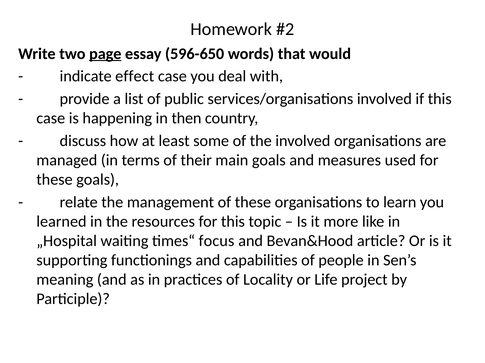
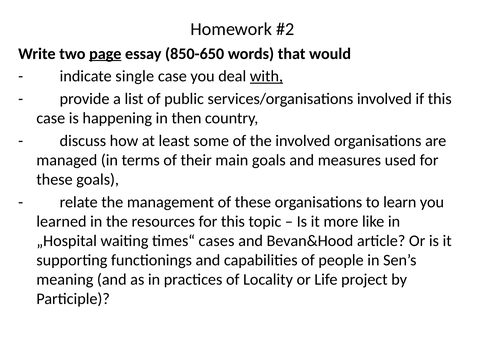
596-650: 596-650 -> 850-650
effect: effect -> single
with underline: none -> present
focus: focus -> cases
